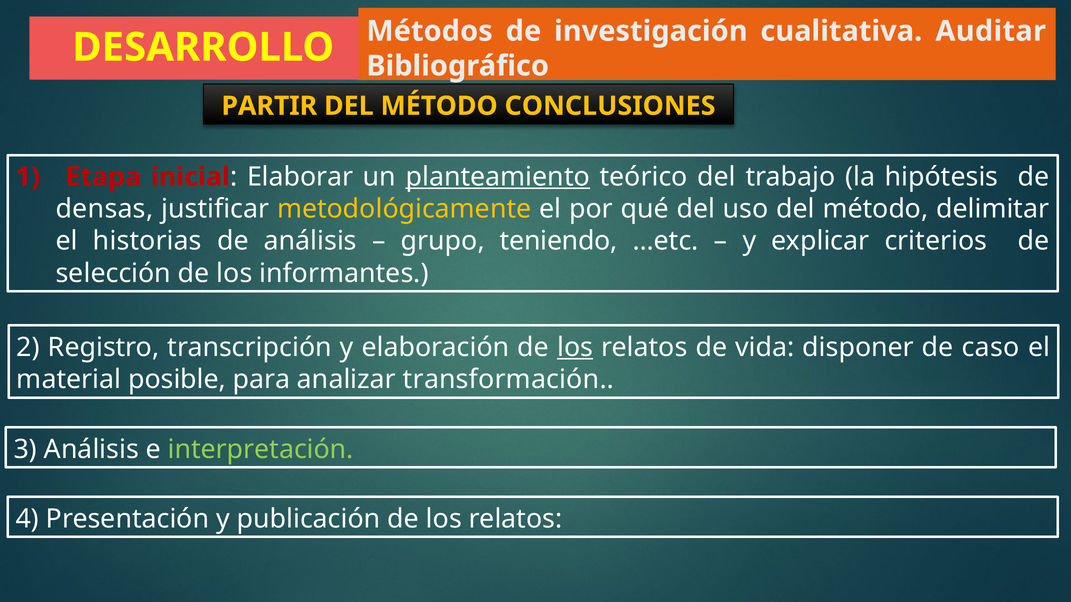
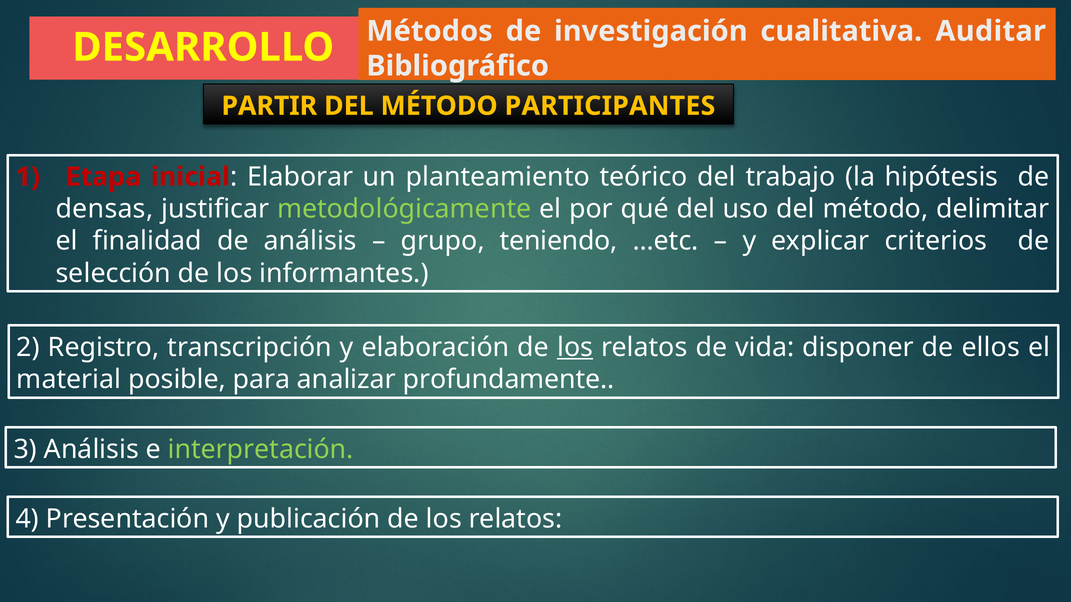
CONCLUSIONES: CONCLUSIONES -> PARTICIPANTES
planteamiento underline: present -> none
metodológicamente colour: yellow -> light green
historias: historias -> finalidad
caso: caso -> ellos
transformación: transformación -> profundamente
